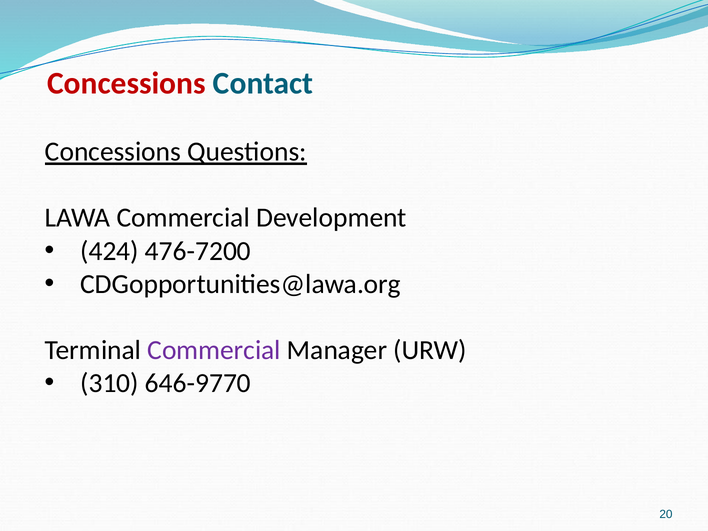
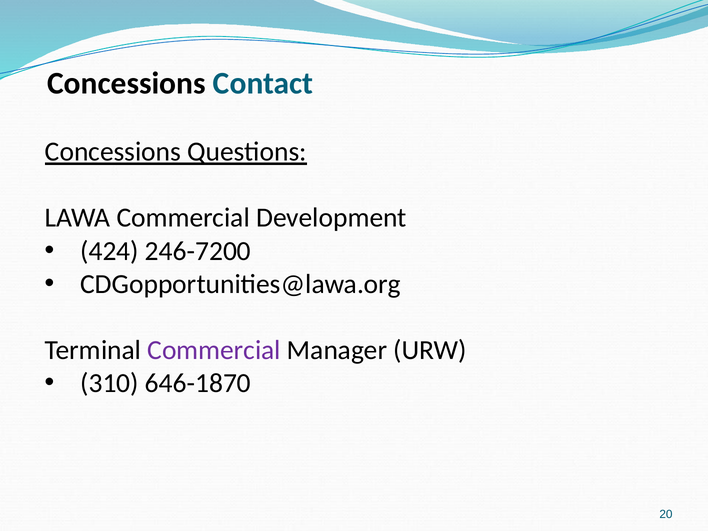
Concessions at (126, 84) colour: red -> black
476-7200: 476-7200 -> 246-7200
646-9770: 646-9770 -> 646-1870
